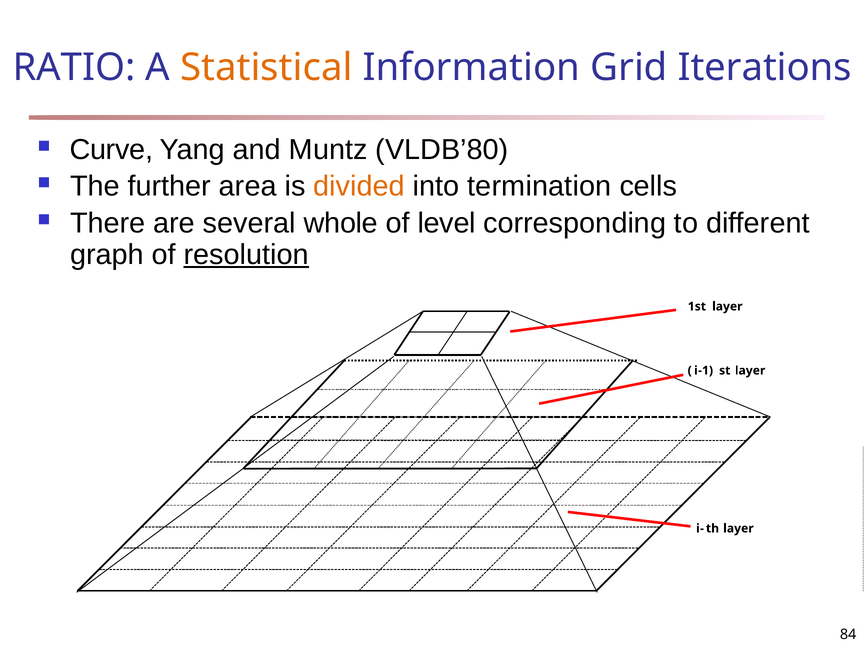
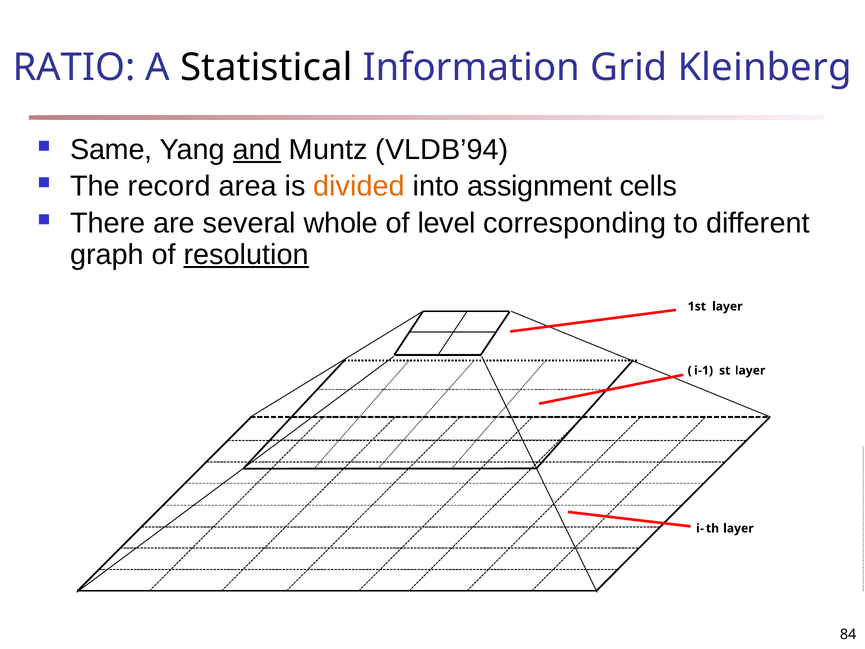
Statistical colour: orange -> black
Iterations: Iterations -> Kleinberg
Curve: Curve -> Same
and underline: none -> present
VLDB’80: VLDB’80 -> VLDB’94
further: further -> record
termination: termination -> assignment
